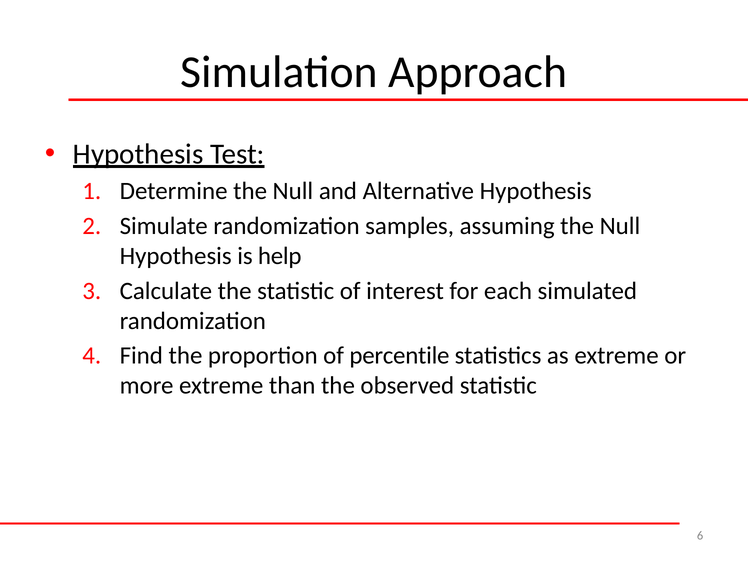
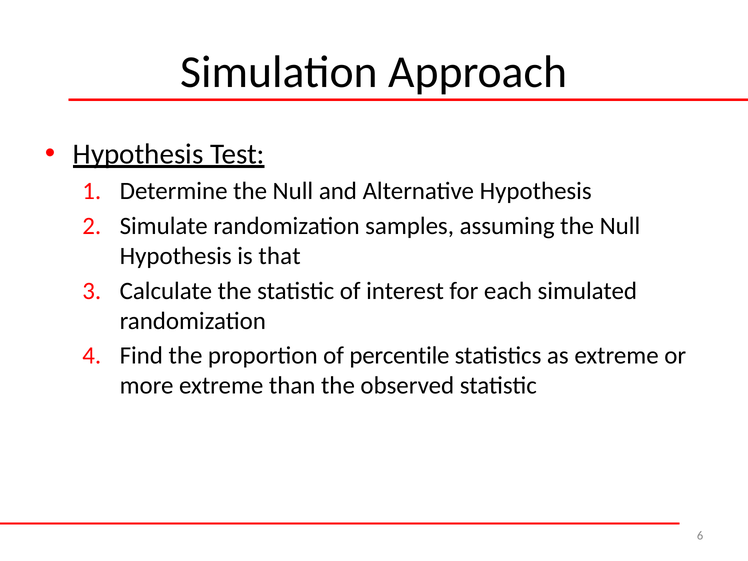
help: help -> that
